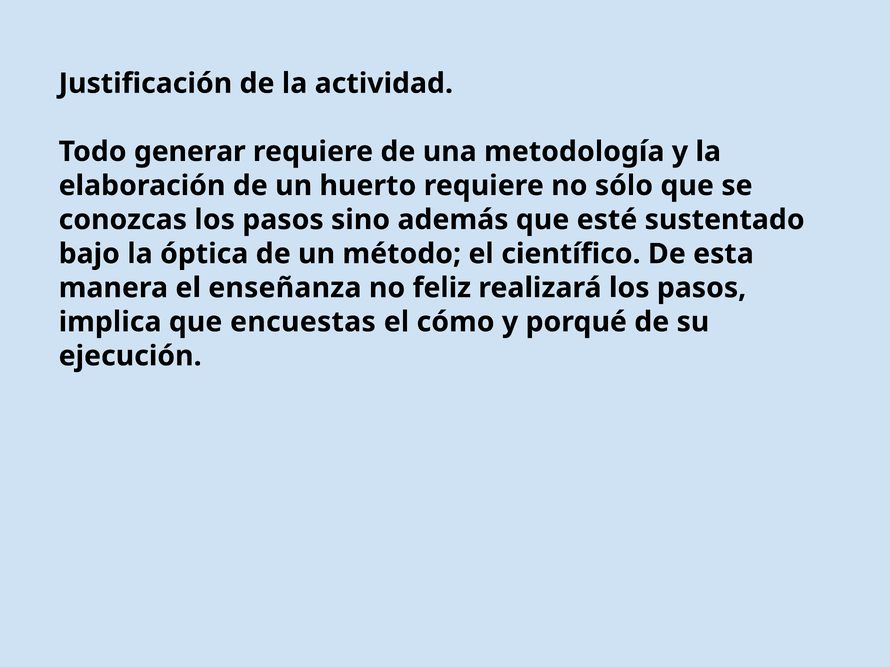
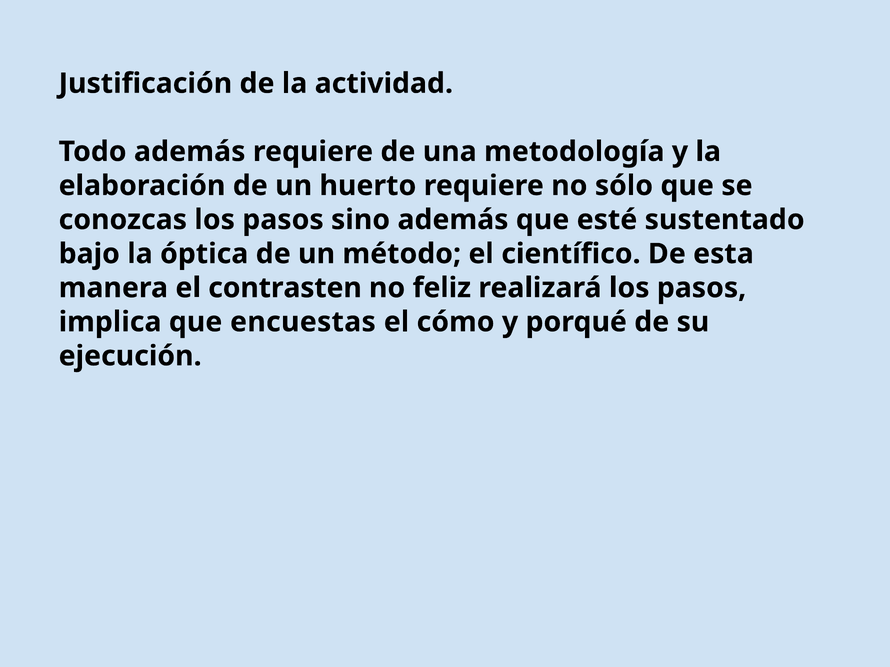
Todo generar: generar -> además
enseñanza: enseñanza -> contrasten
